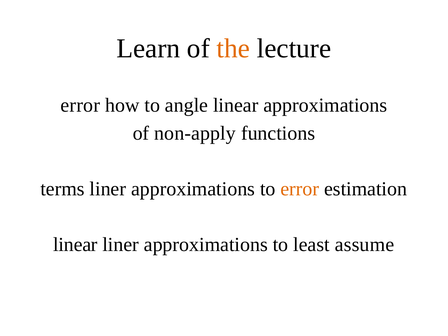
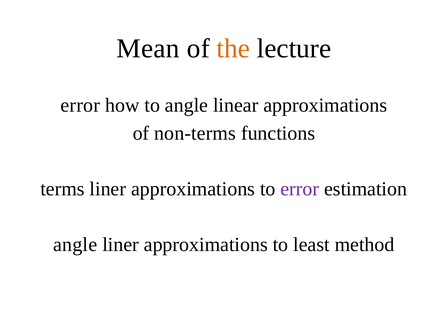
Learn: Learn -> Mean
non-apply: non-apply -> non-terms
error at (300, 189) colour: orange -> purple
linear at (75, 245): linear -> angle
assume: assume -> method
